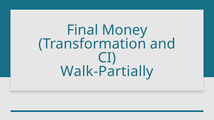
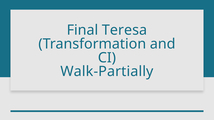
Money: Money -> Teresa
